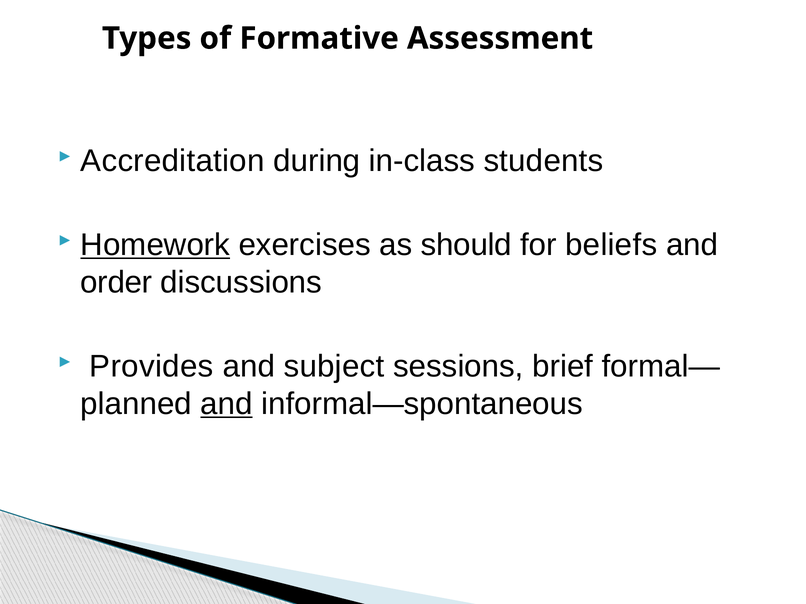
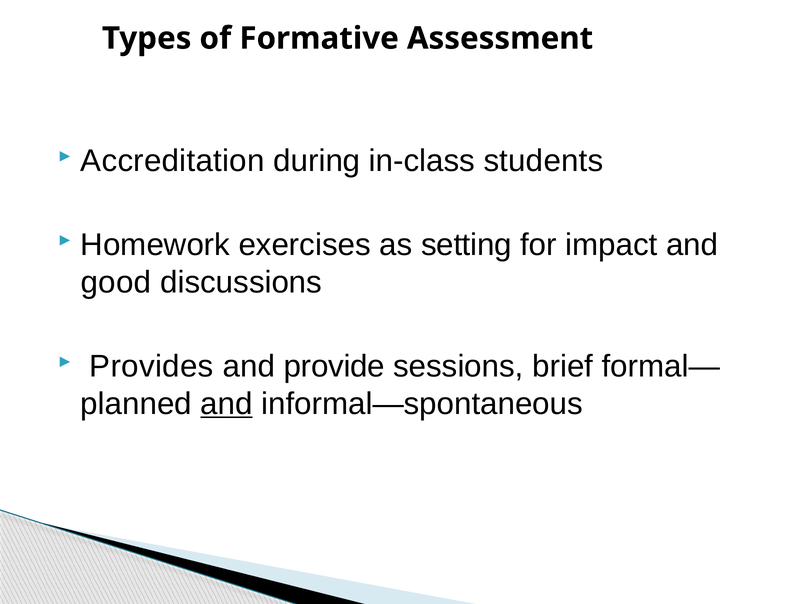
Homework underline: present -> none
should: should -> setting
beliefs: beliefs -> impact
order: order -> good
subject: subject -> provide
